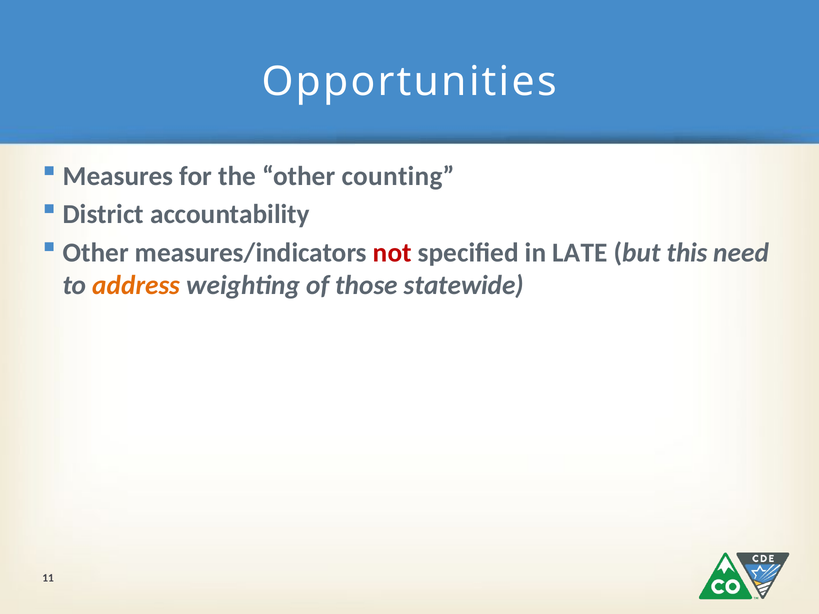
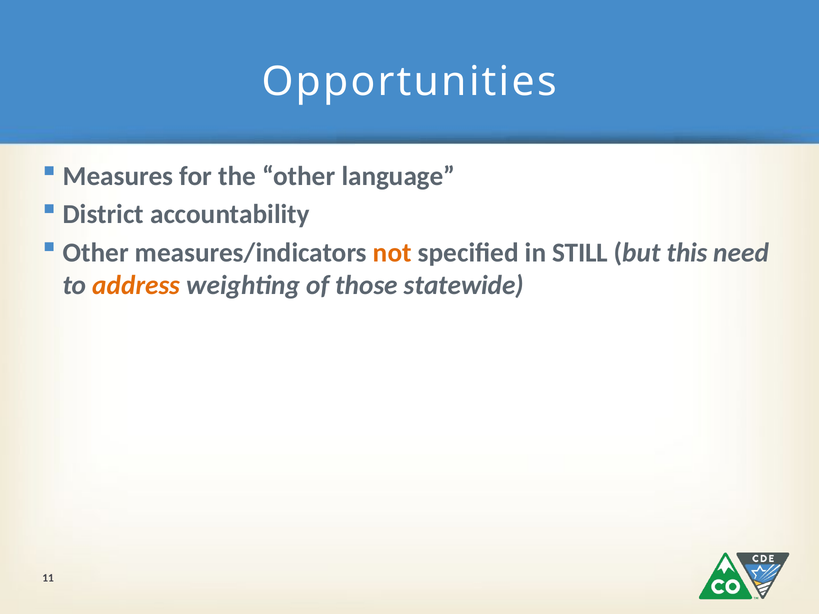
counting: counting -> language
not colour: red -> orange
LATE: LATE -> STILL
